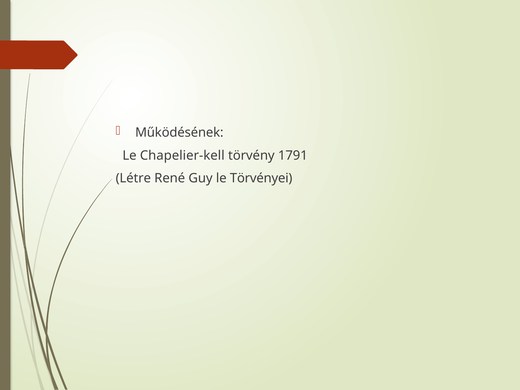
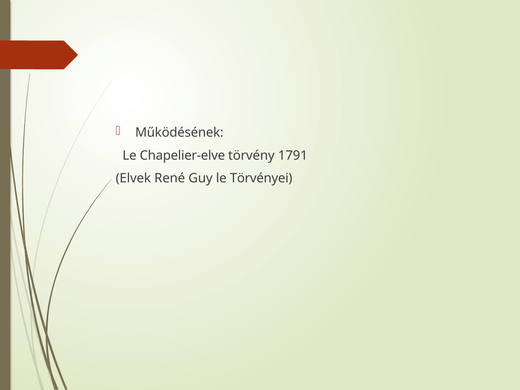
Chapelier-kell: Chapelier-kell -> Chapelier-elve
Létre: Létre -> Elvek
